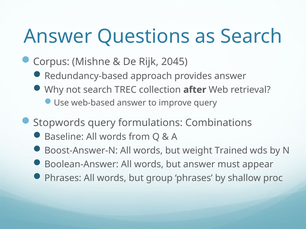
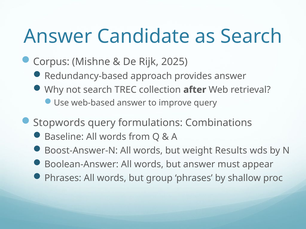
Questions: Questions -> Candidate
2045: 2045 -> 2025
Trained: Trained -> Results
